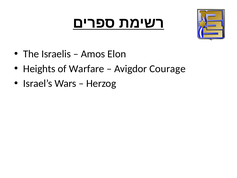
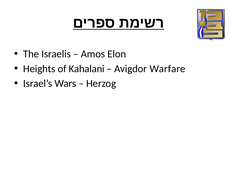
Warfare: Warfare -> Kahalani
Courage: Courage -> Warfare
